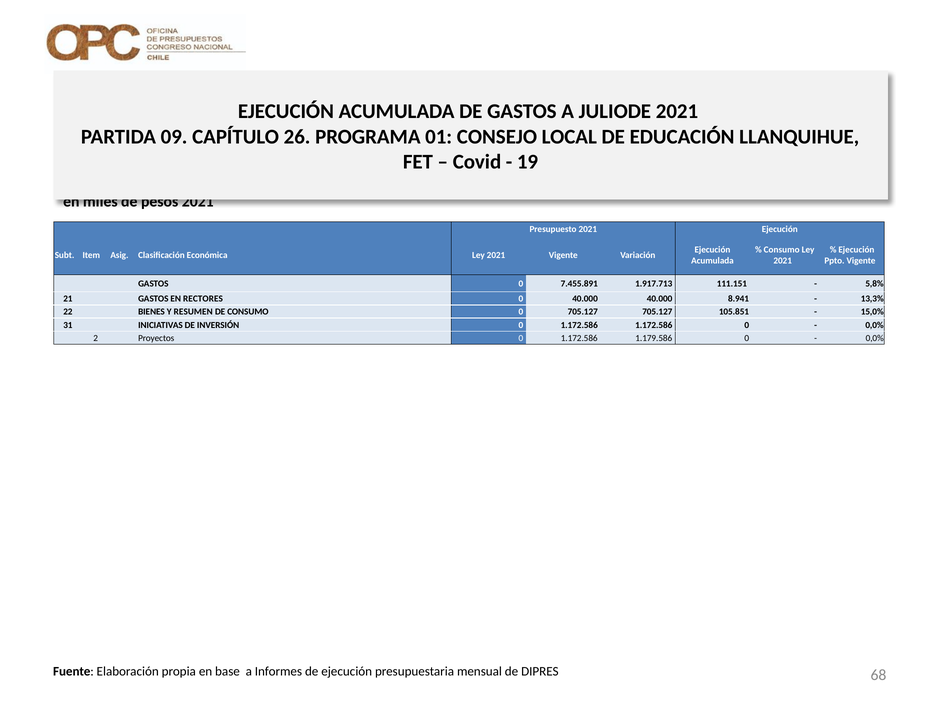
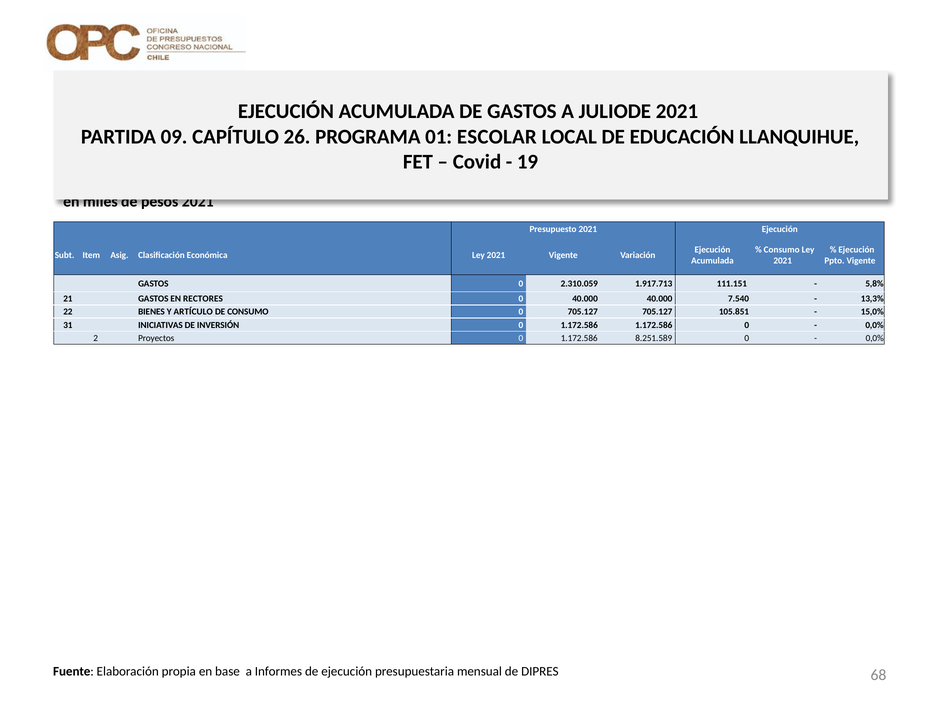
CONSEJO: CONSEJO -> ESCOLAR
7.455.891: 7.455.891 -> 2.310.059
8.941: 8.941 -> 7.540
RESUMEN: RESUMEN -> ARTÍCULO
1.179.586: 1.179.586 -> 8.251.589
